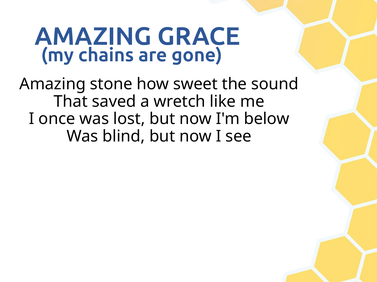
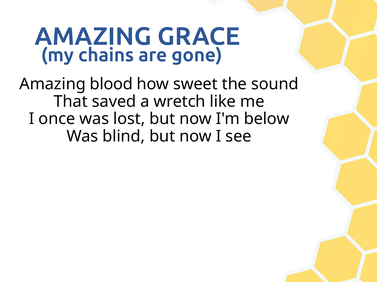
stone: stone -> blood
